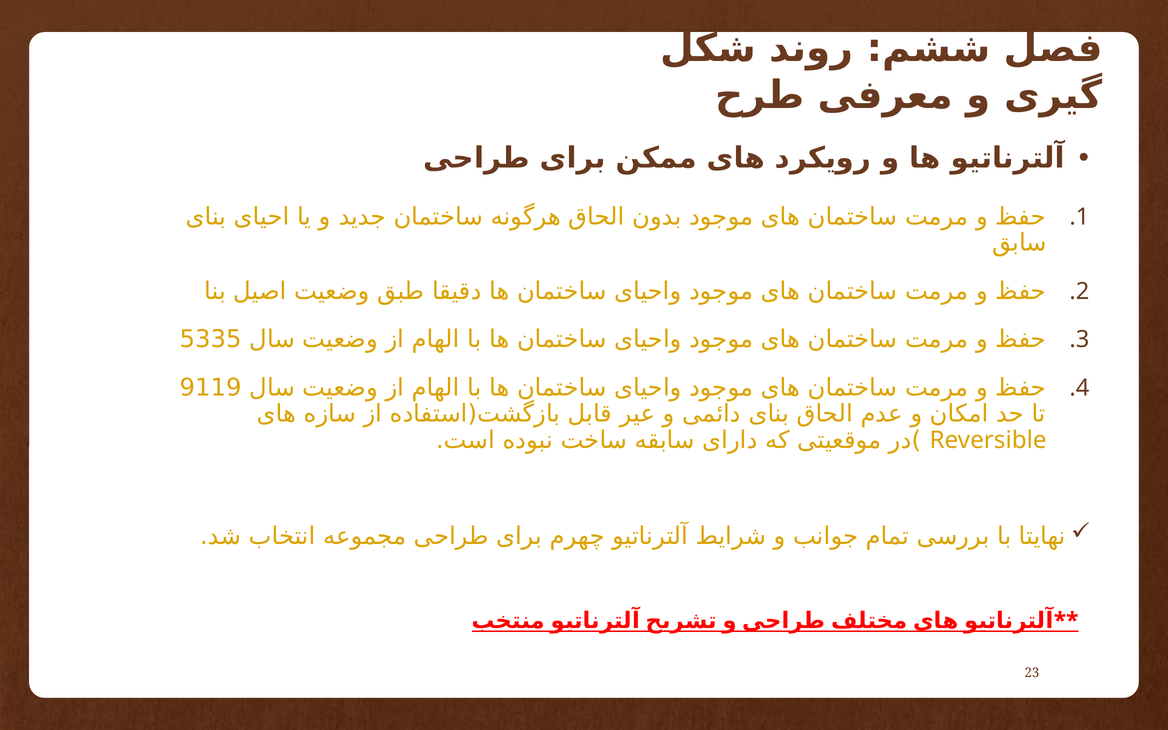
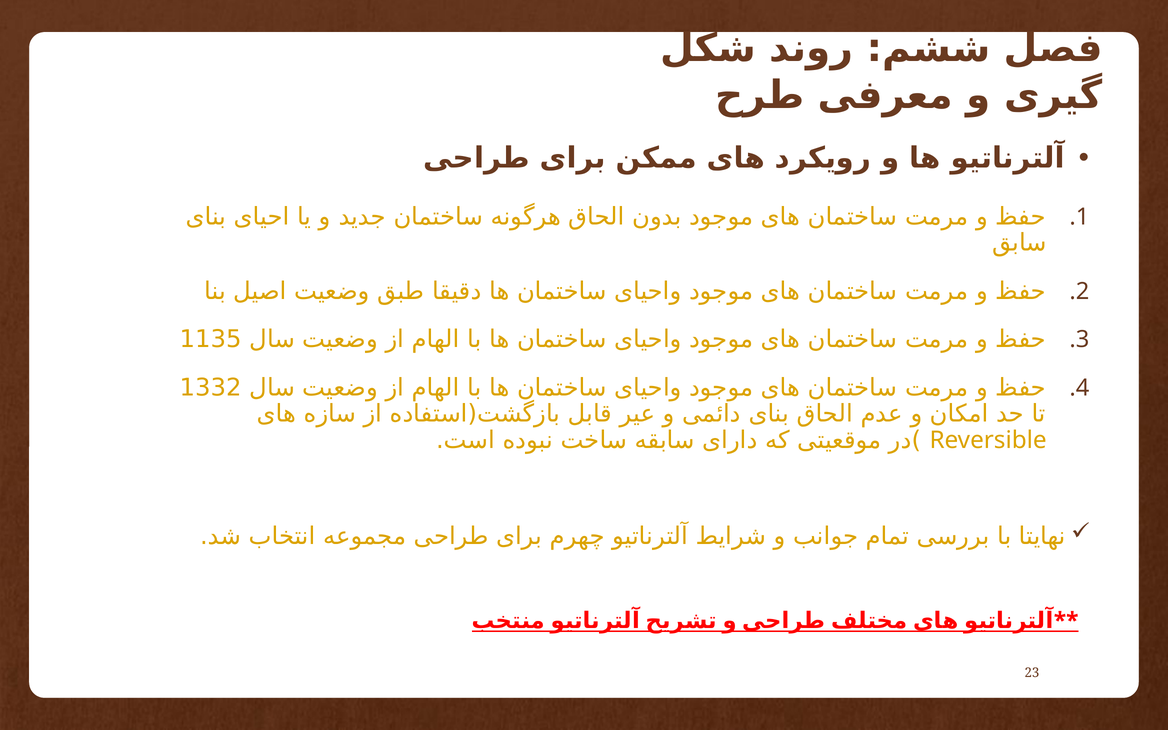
5335: 5335 -> 1135
9119: 9119 -> 1332
